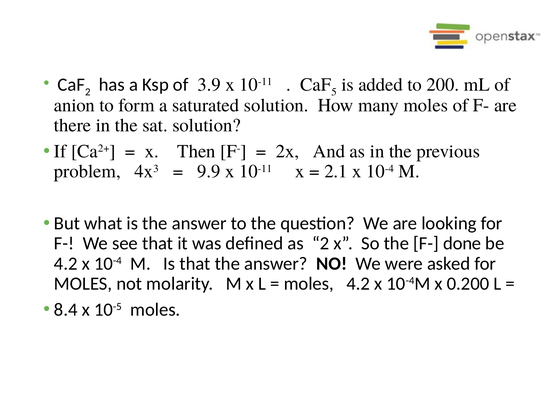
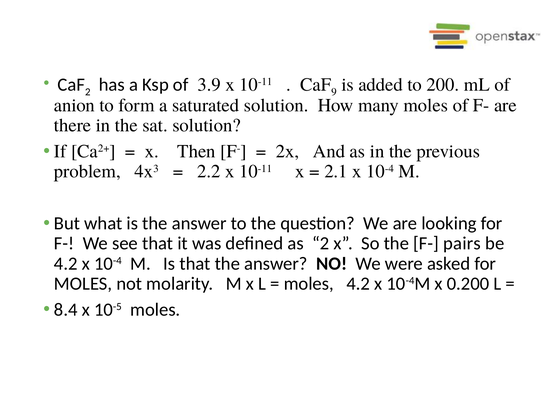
5: 5 -> 9
9.9: 9.9 -> 2.2
done: done -> pairs
